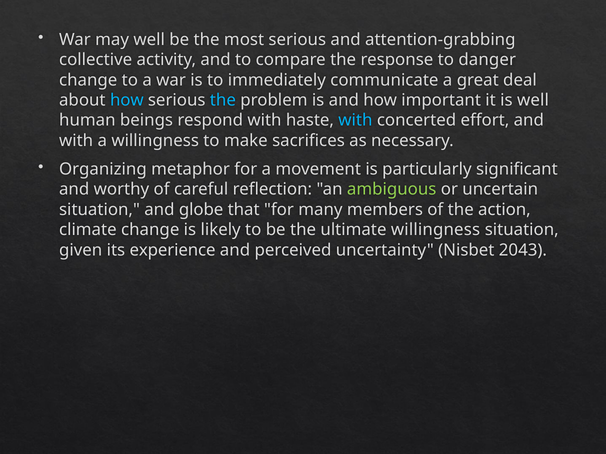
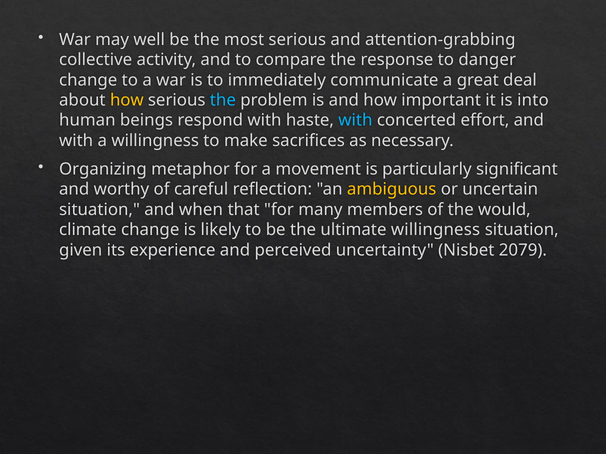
how at (127, 100) colour: light blue -> yellow
is well: well -> into
ambiguous colour: light green -> yellow
globe: globe -> when
action: action -> would
2043: 2043 -> 2079
